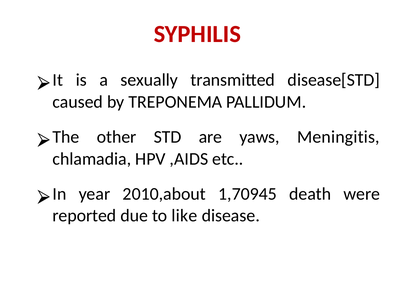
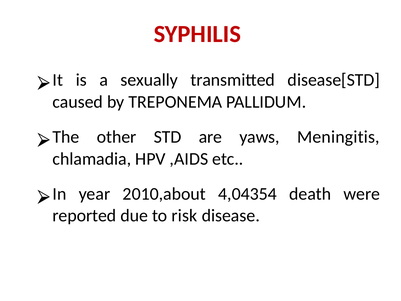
1,70945: 1,70945 -> 4,04354
like: like -> risk
